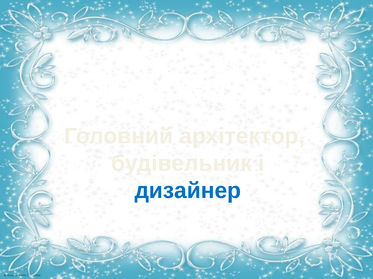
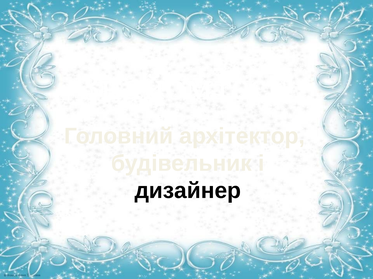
дизайнер colour: blue -> black
